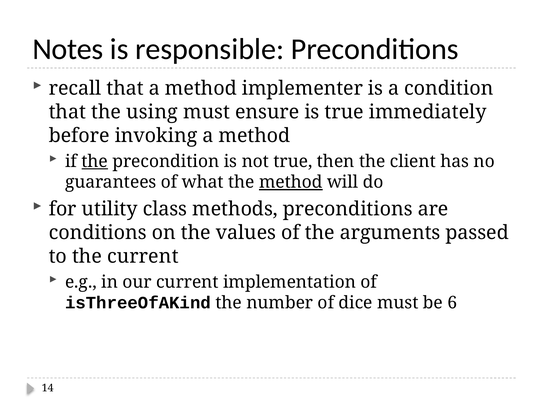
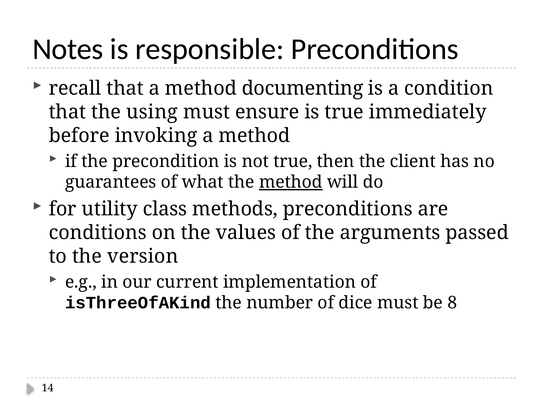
implementer: implementer -> documenting
the at (95, 161) underline: present -> none
the current: current -> version
6: 6 -> 8
